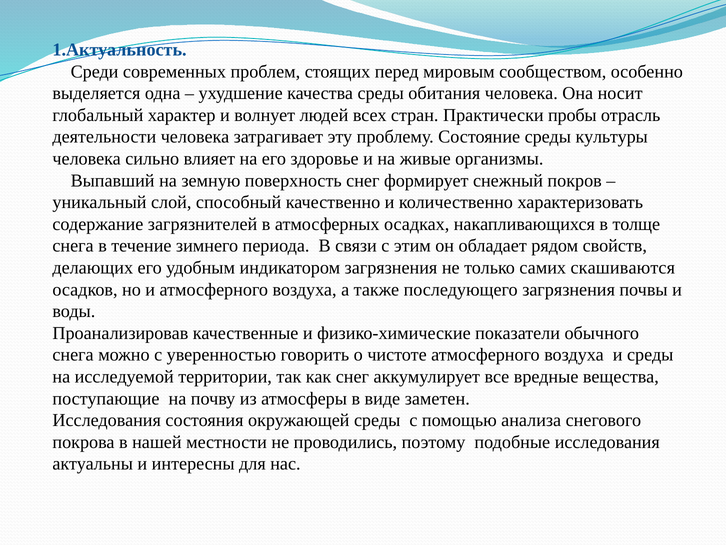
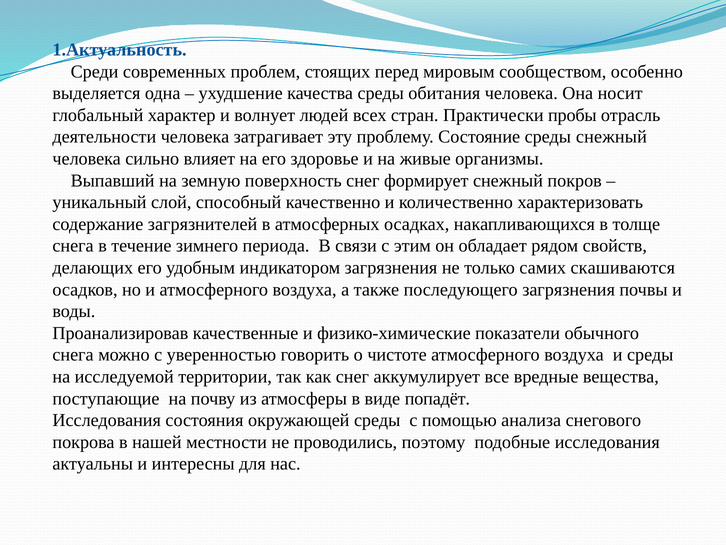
среды культуры: культуры -> снежный
заметен: заметен -> попадёт
